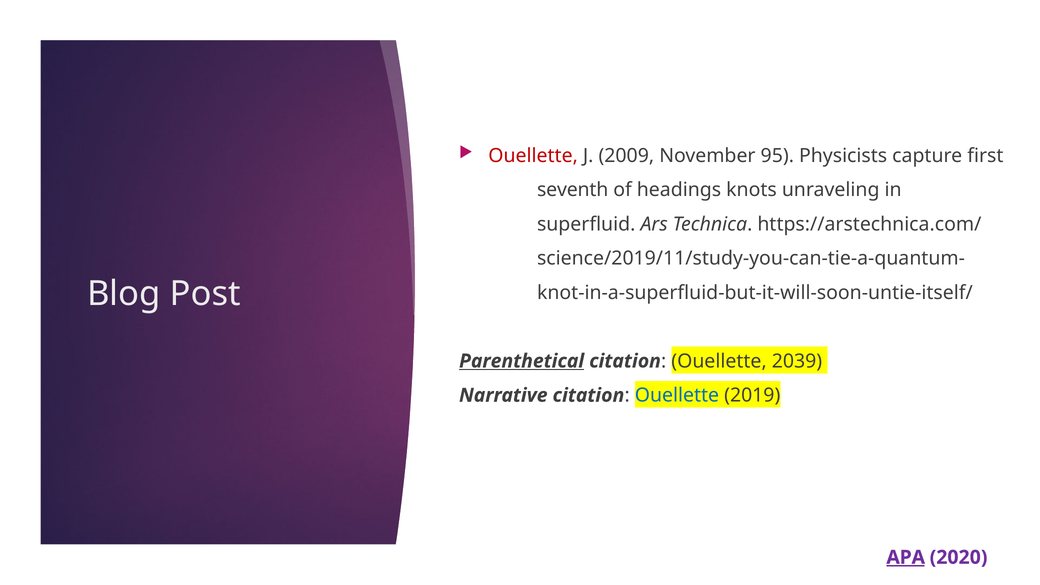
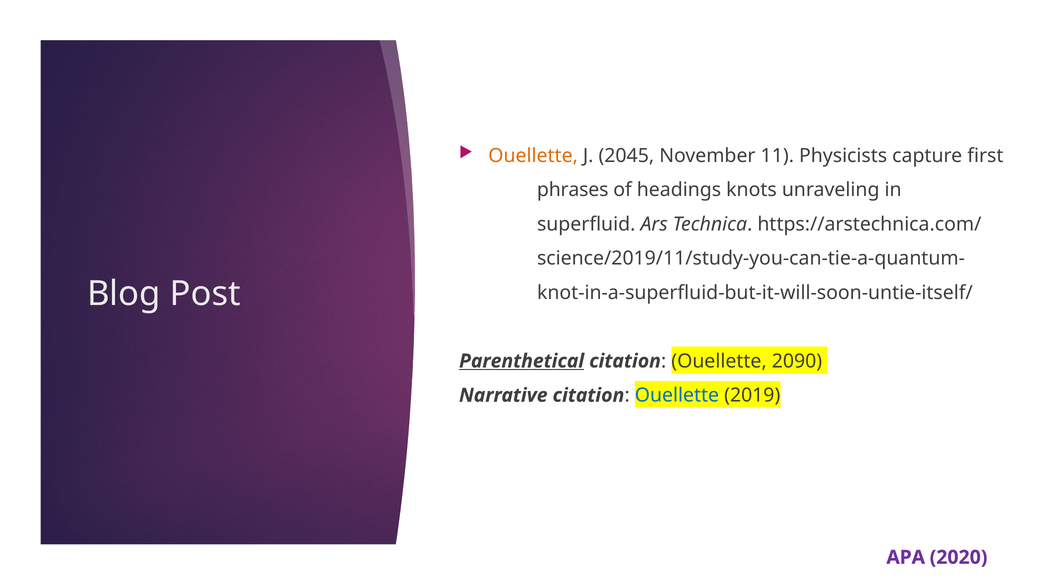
Ouellette at (533, 156) colour: red -> orange
2009: 2009 -> 2045
95: 95 -> 11
seventh: seventh -> phrases
2039: 2039 -> 2090
APA underline: present -> none
